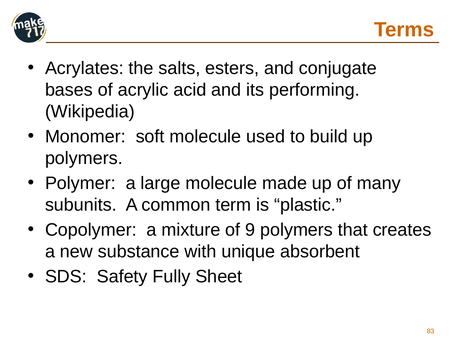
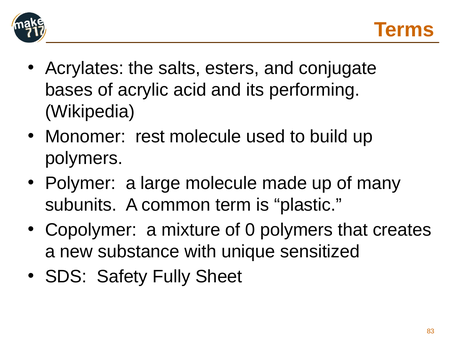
soft: soft -> rest
9: 9 -> 0
absorbent: absorbent -> sensitized
